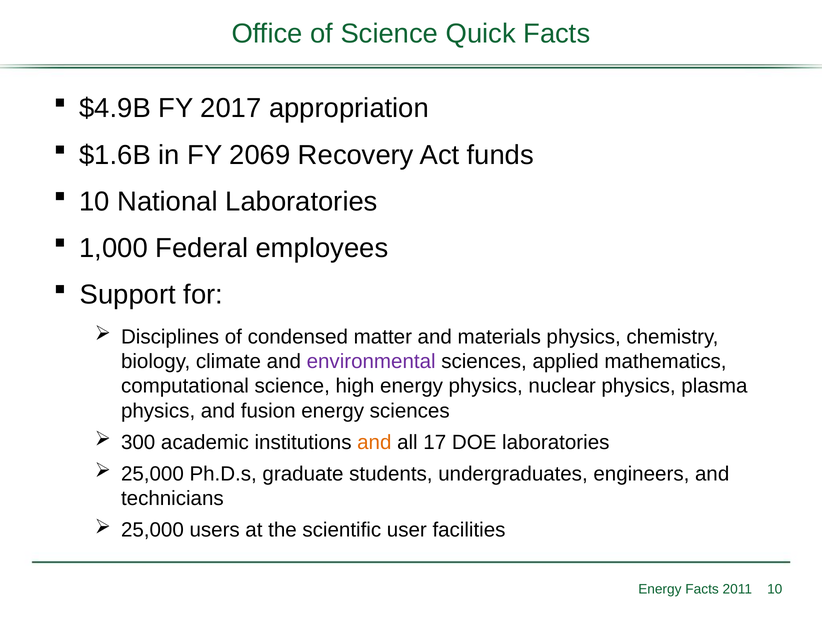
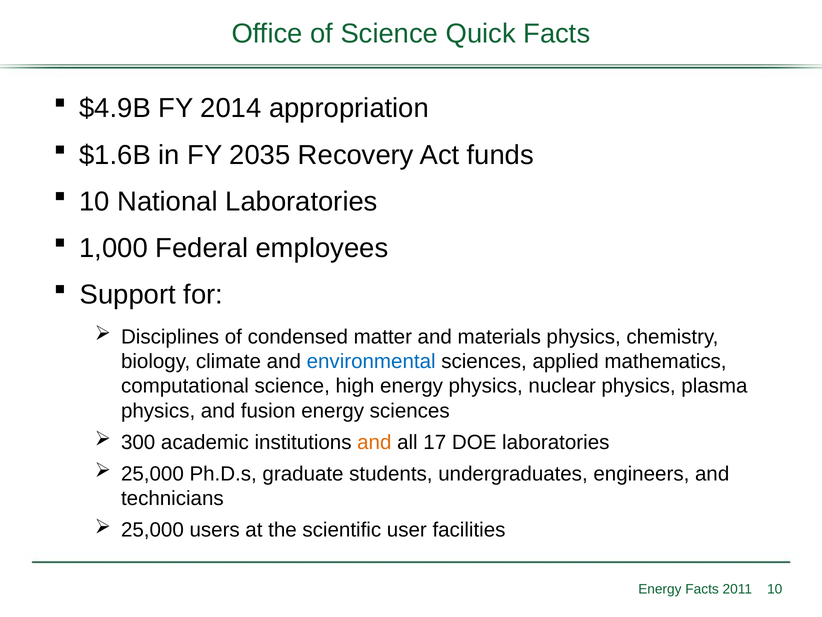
2017: 2017 -> 2014
2069: 2069 -> 2035
environmental colour: purple -> blue
